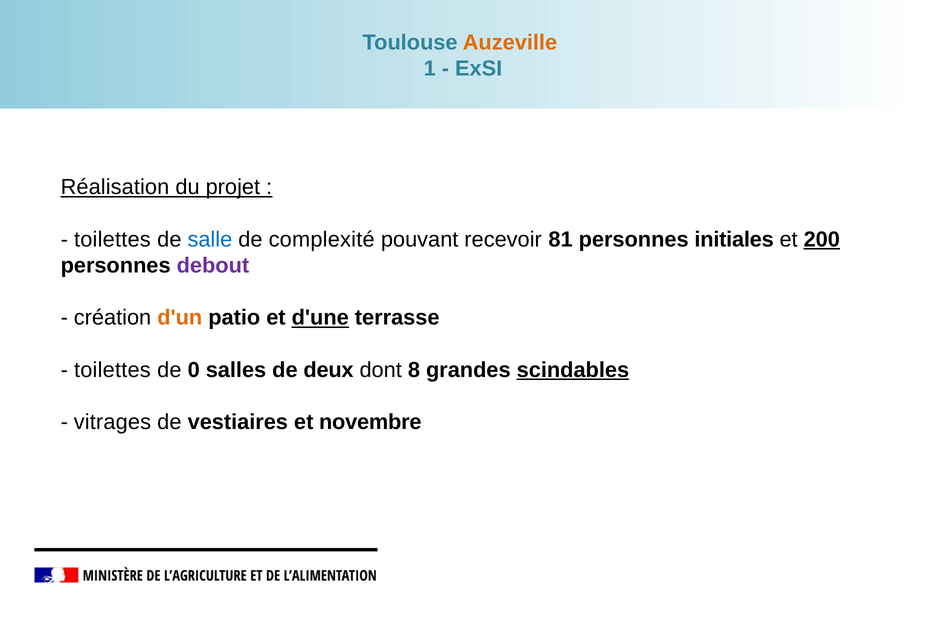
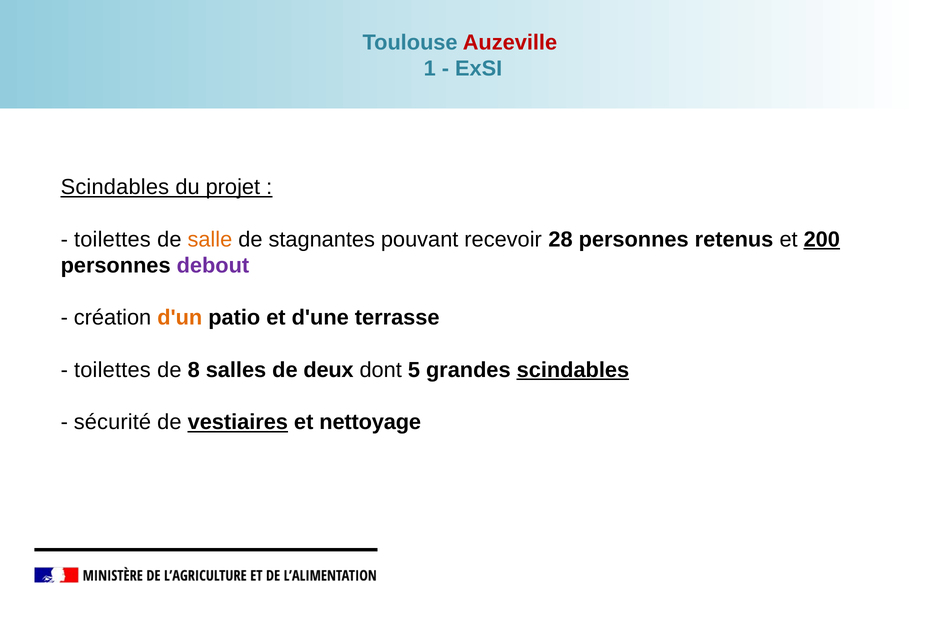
Auzeville colour: orange -> red
Réalisation at (115, 187): Réalisation -> Scindables
salle colour: blue -> orange
complexité: complexité -> stagnantes
81: 81 -> 28
initiales: initiales -> retenus
d'une underline: present -> none
0: 0 -> 8
8: 8 -> 5
vitrages: vitrages -> sécurité
vestiaires underline: none -> present
novembre: novembre -> nettoyage
